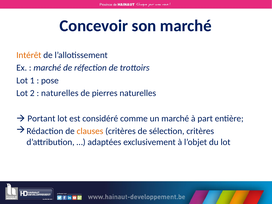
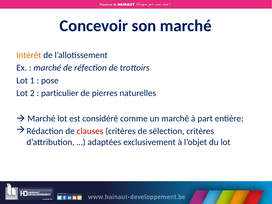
naturelles at (60, 93): naturelles -> particulier
Portant at (41, 118): Portant -> Marché
clauses colour: orange -> red
